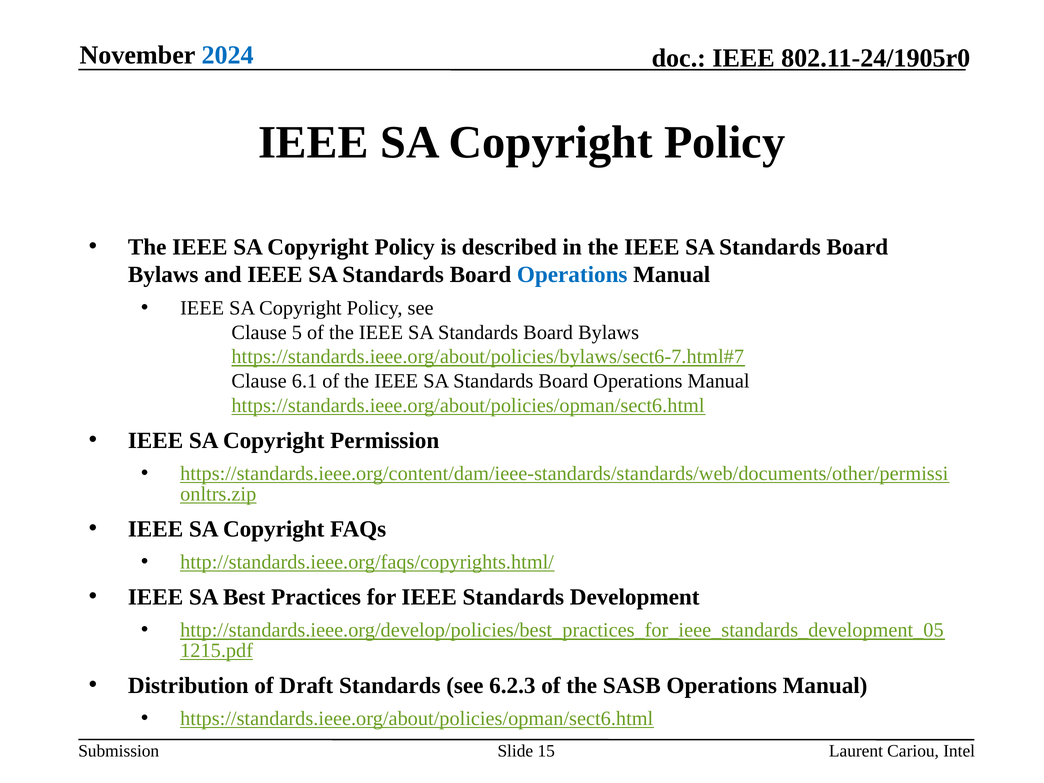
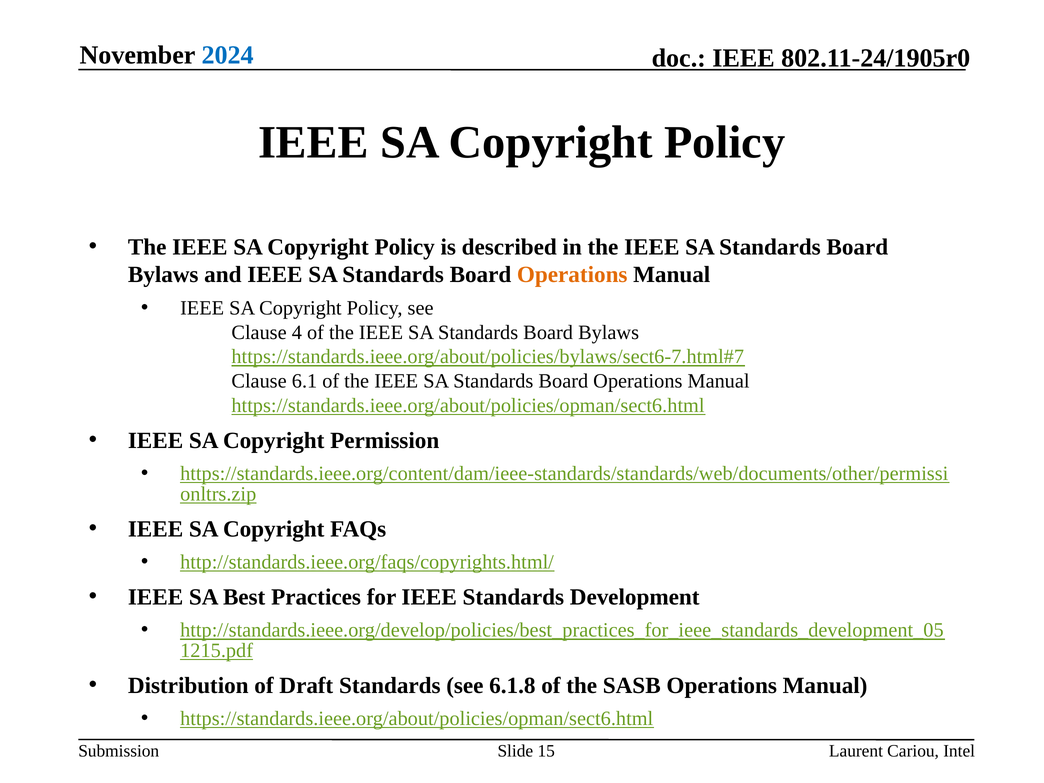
Operations at (572, 275) colour: blue -> orange
5: 5 -> 4
6.2.3: 6.2.3 -> 6.1.8
